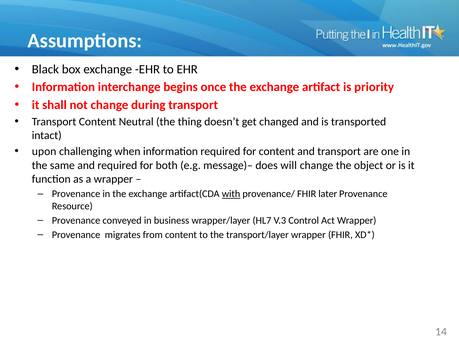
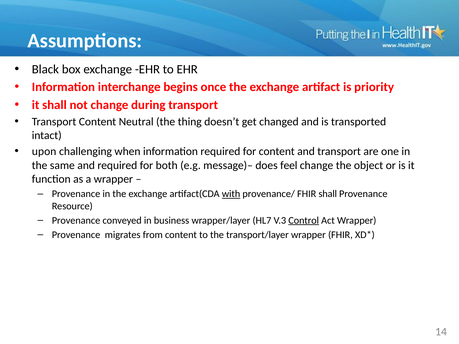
will: will -> feel
FHIR later: later -> shall
Control underline: none -> present
